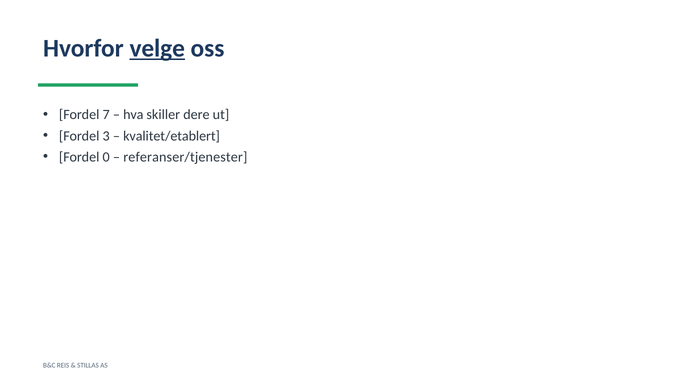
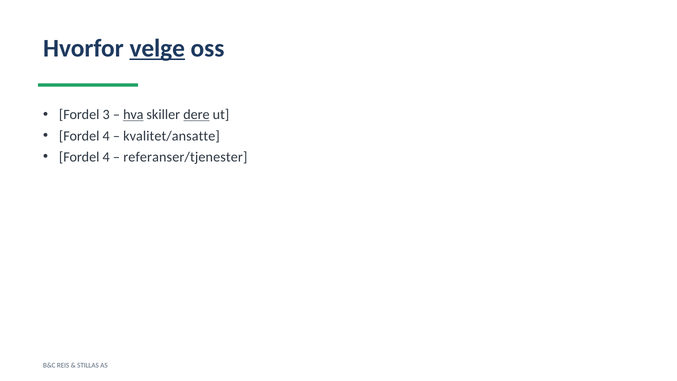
7: 7 -> 3
hva underline: none -> present
dere underline: none -> present
3 at (106, 136): 3 -> 4
kvalitet/etablert: kvalitet/etablert -> kvalitet/ansatte
0 at (106, 157): 0 -> 4
